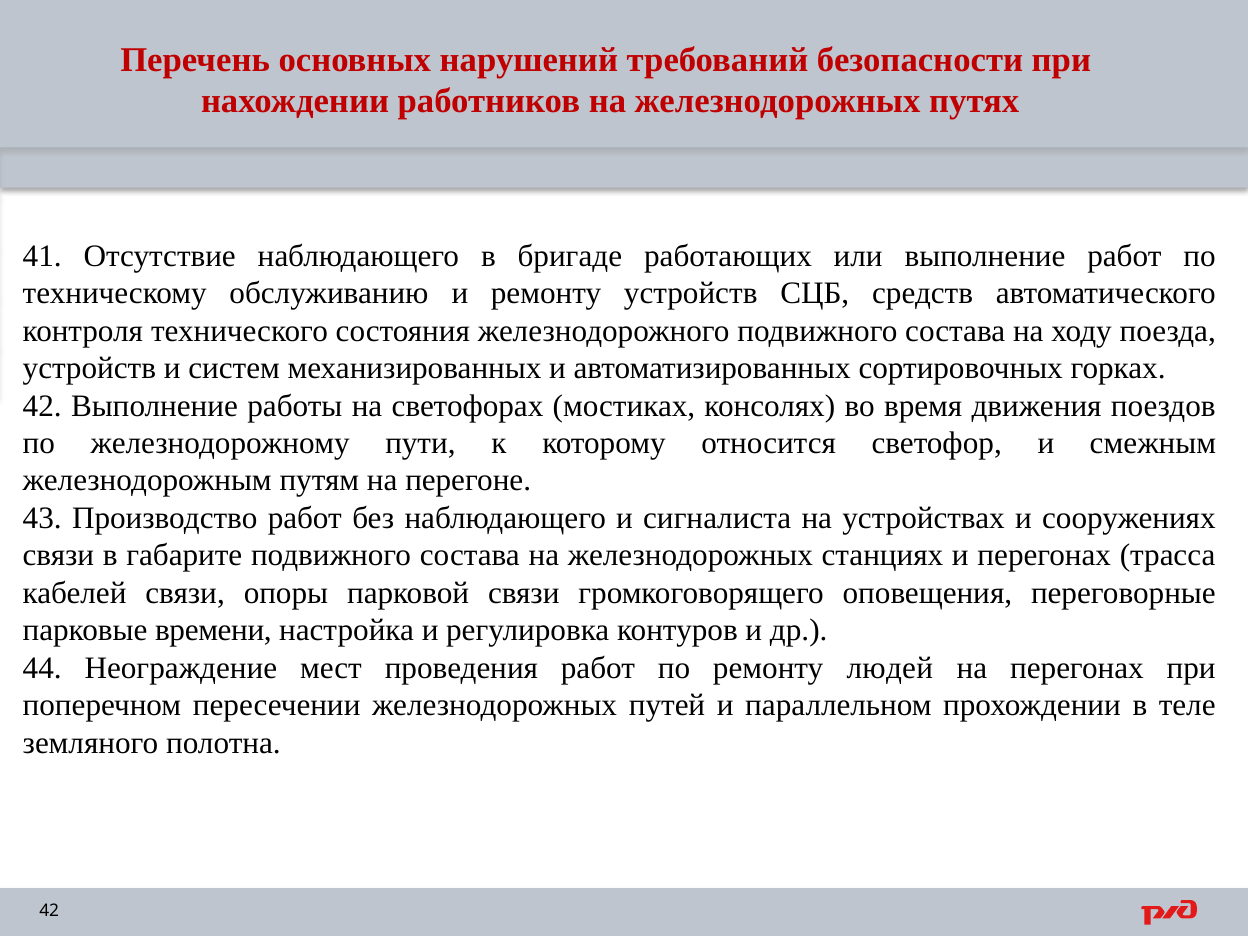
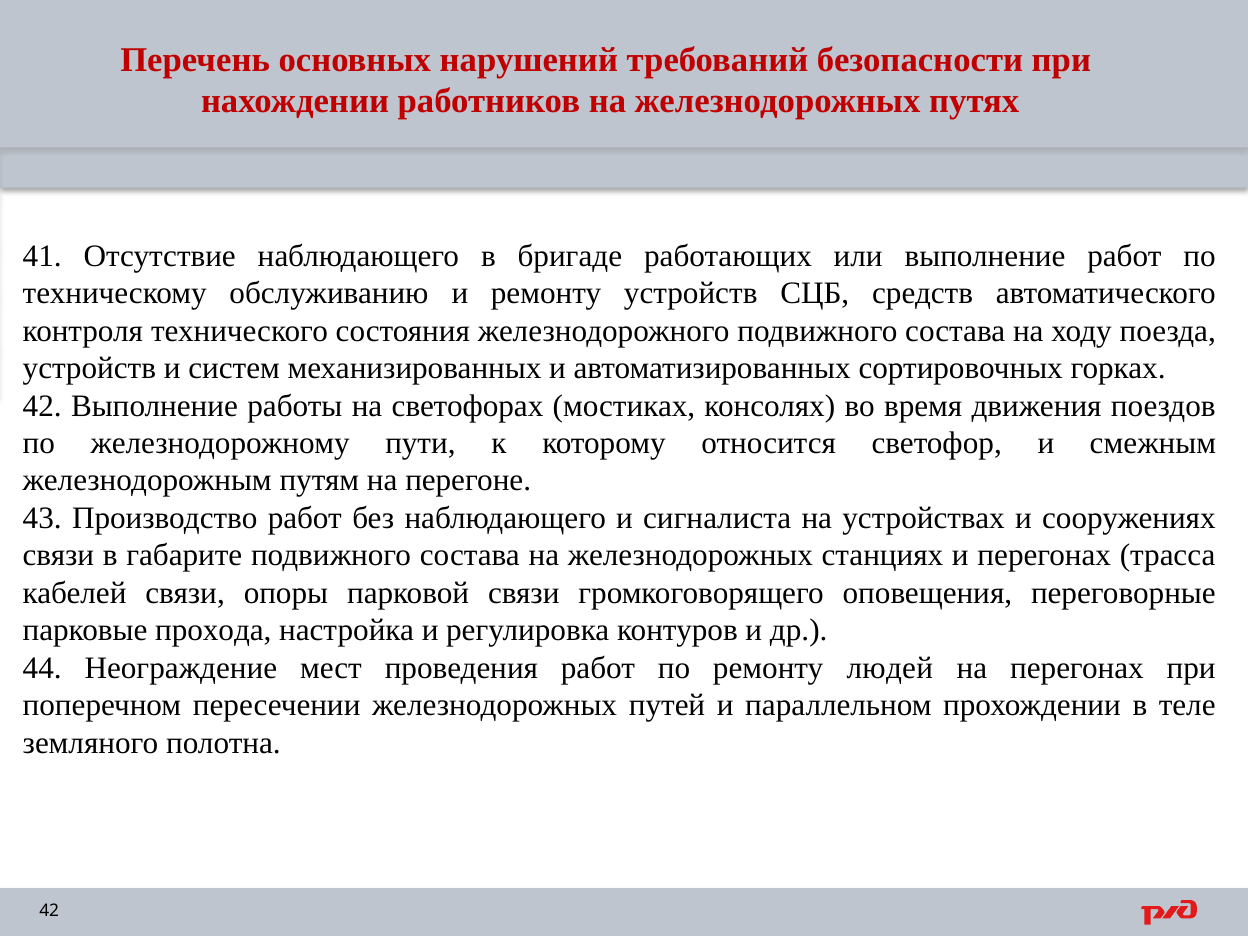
времени: времени -> прохода
